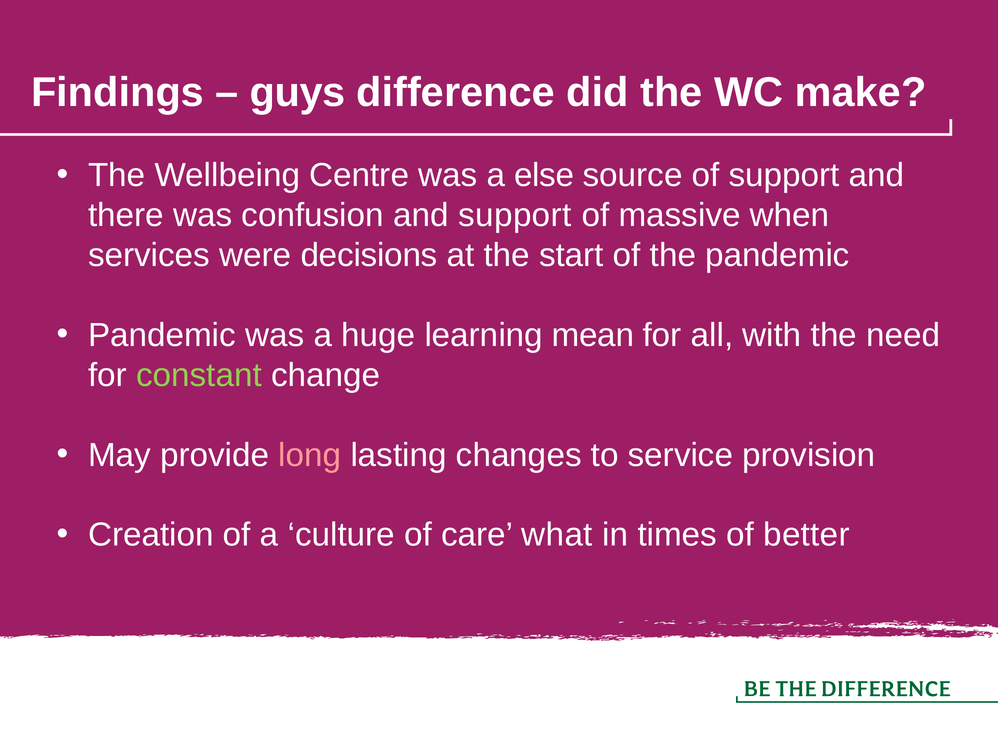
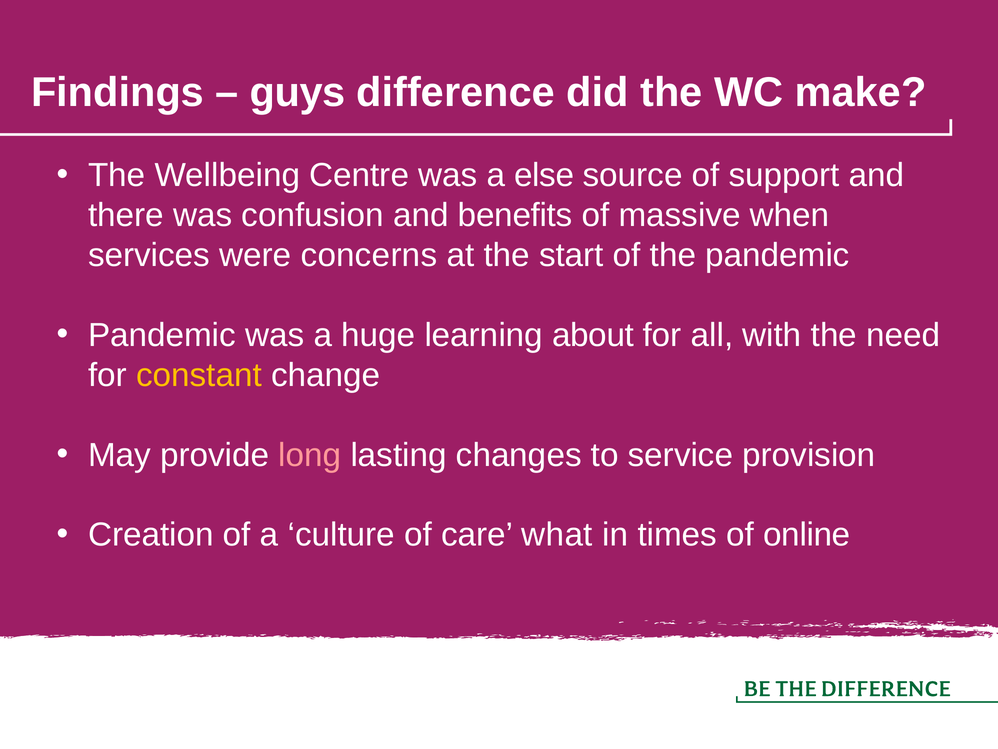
and support: support -> benefits
decisions: decisions -> concerns
mean: mean -> about
constant colour: light green -> yellow
better: better -> online
